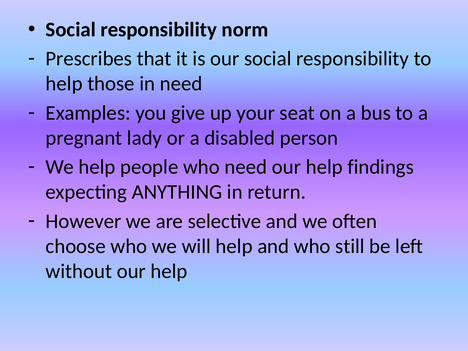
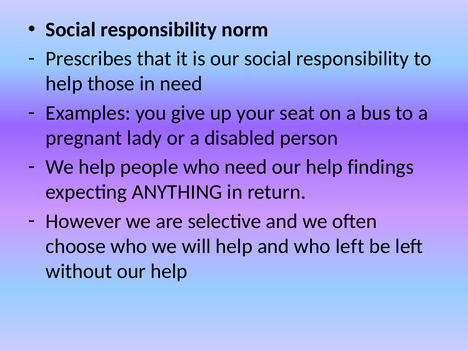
who still: still -> left
